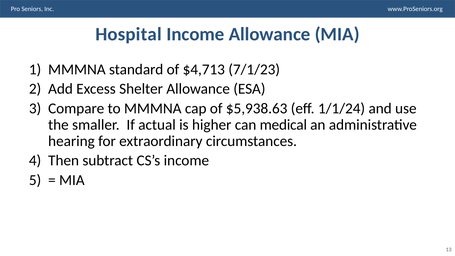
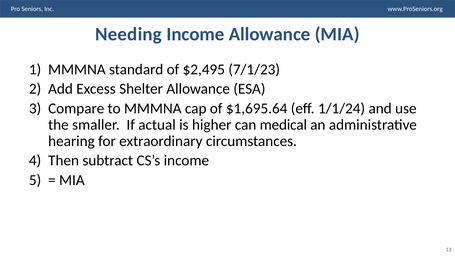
Hospital: Hospital -> Needing
$4,713: $4,713 -> $2,495
$5,938.63: $5,938.63 -> $1,695.64
